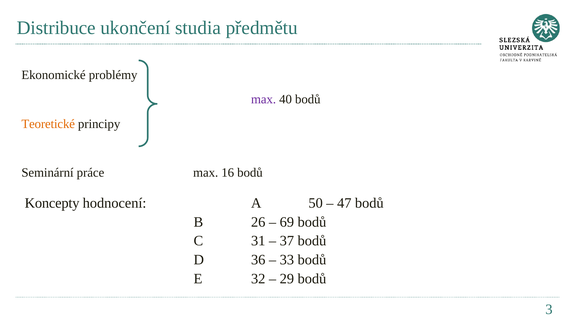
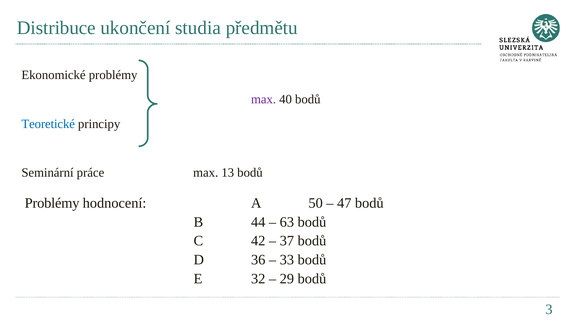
Teoretické colour: orange -> blue
16: 16 -> 13
Koncepty at (52, 203): Koncepty -> Problémy
26: 26 -> 44
69: 69 -> 63
31: 31 -> 42
